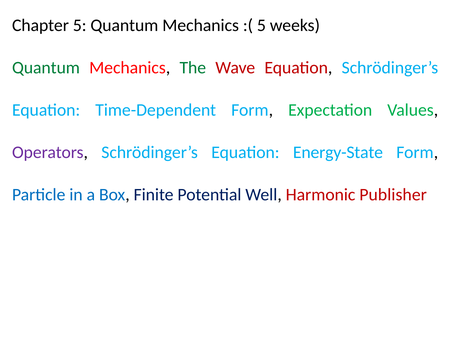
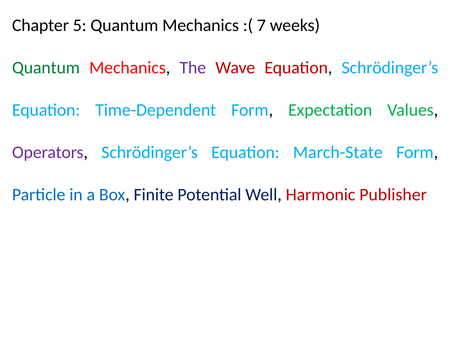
5 at (261, 25): 5 -> 7
The colour: green -> purple
Energy-State: Energy-State -> March-State
